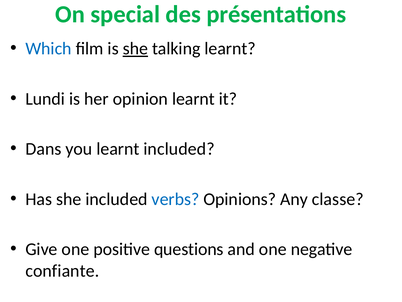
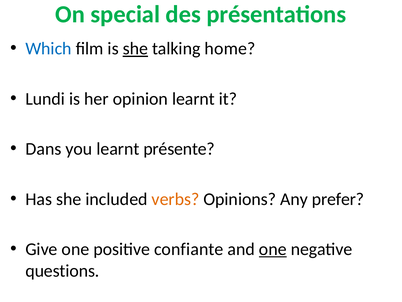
talking learnt: learnt -> home
learnt included: included -> présente
verbs colour: blue -> orange
classe: classe -> prefer
questions: questions -> confiante
one at (273, 249) underline: none -> present
confiante: confiante -> questions
